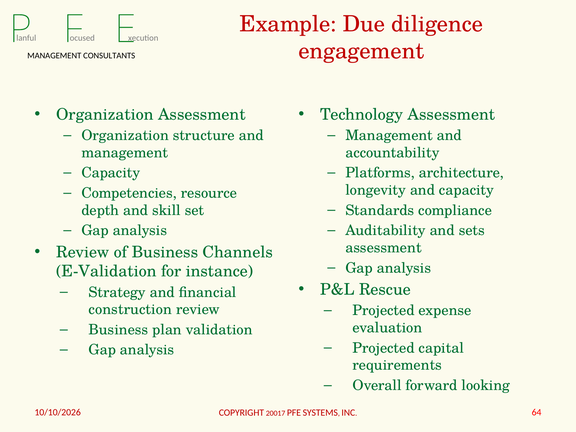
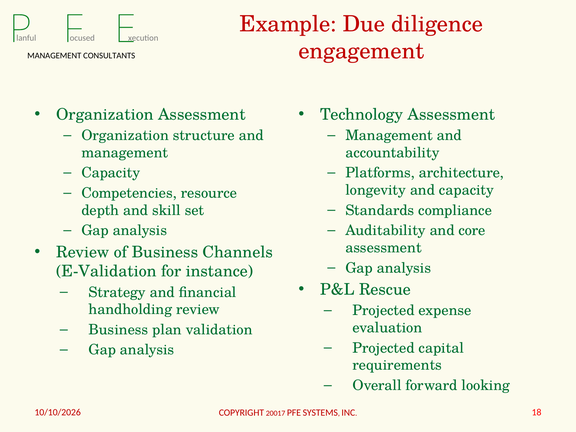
sets: sets -> core
construction: construction -> handholding
64: 64 -> 18
